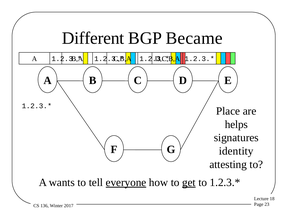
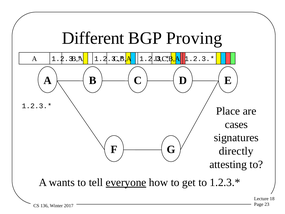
Became: Became -> Proving
helps: helps -> cases
identity: identity -> directly
get underline: present -> none
